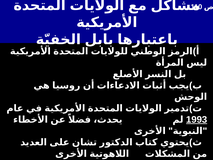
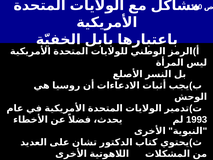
1993 underline: present -> none
